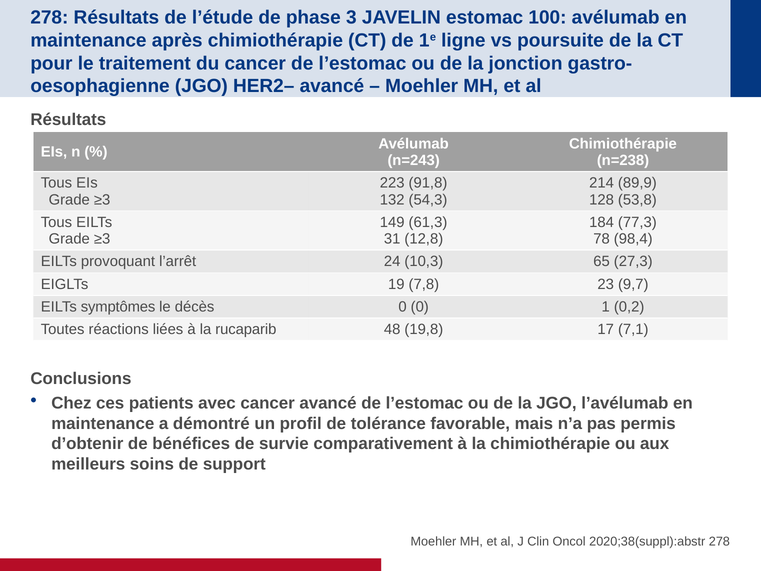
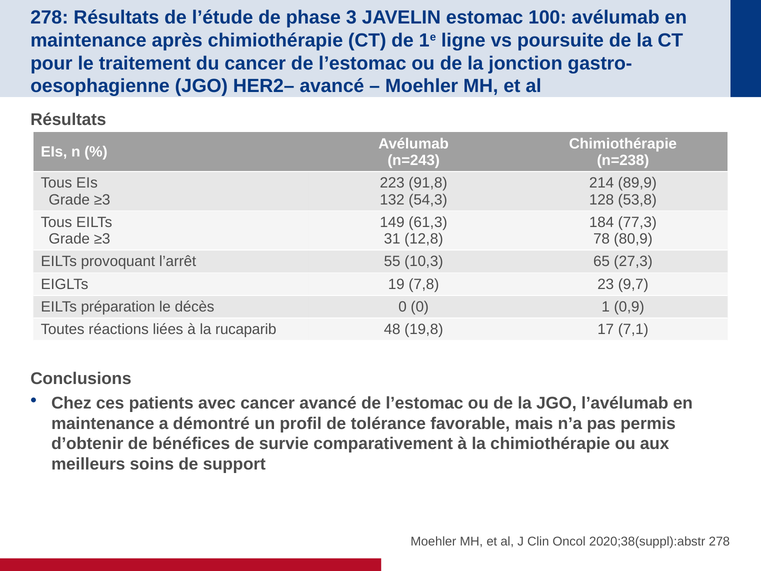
98,4: 98,4 -> 80,9
24: 24 -> 55
symptômes: symptômes -> préparation
0,2: 0,2 -> 0,9
